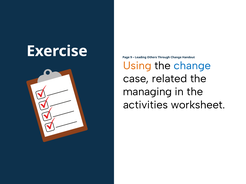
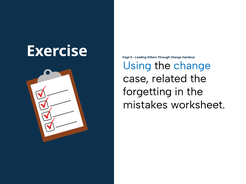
Using colour: orange -> blue
managing: managing -> forgetting
activities: activities -> mistakes
